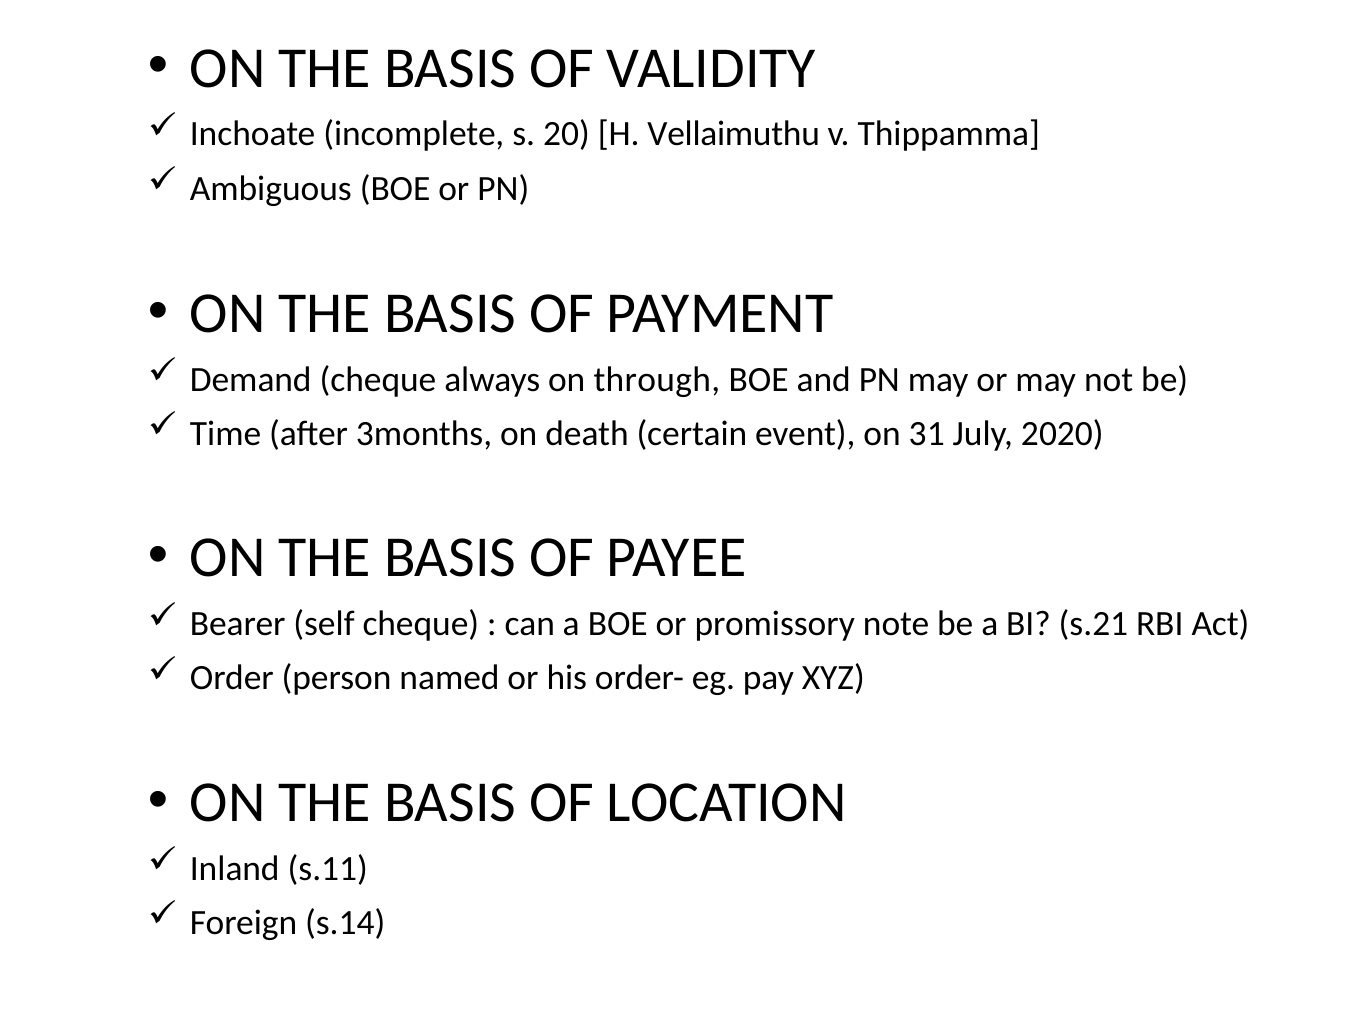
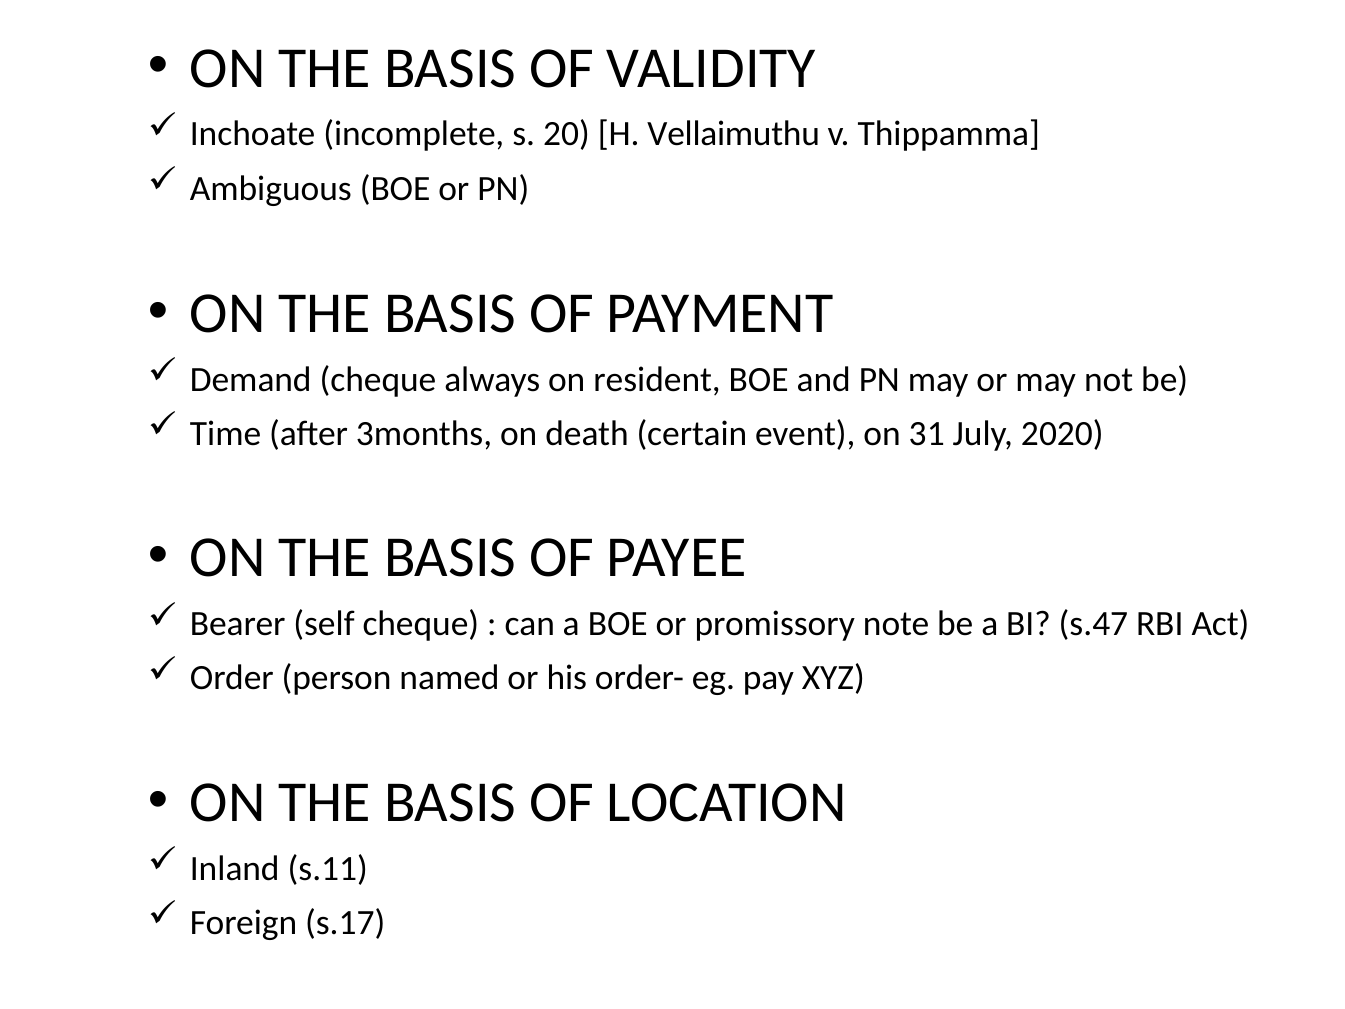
through: through -> resident
s.21: s.21 -> s.47
s.14: s.14 -> s.17
